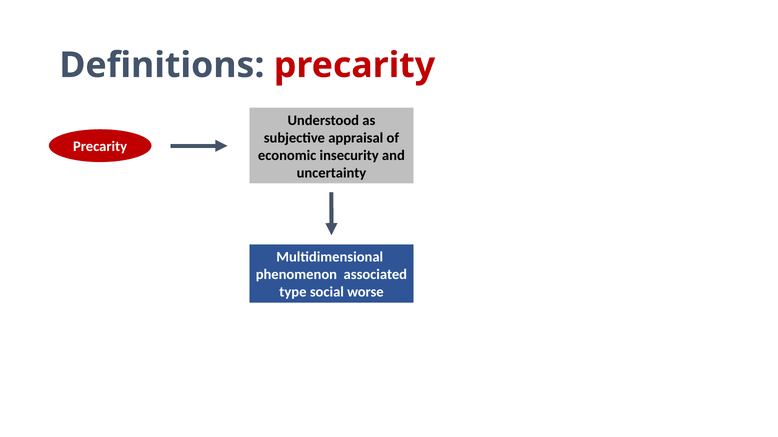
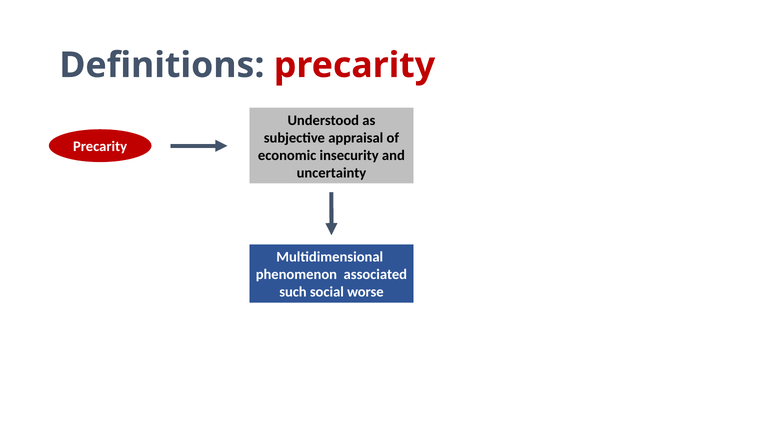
type: type -> such
